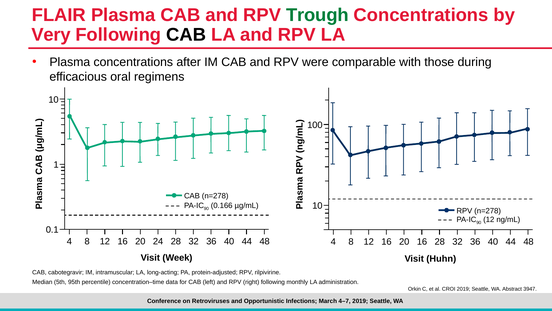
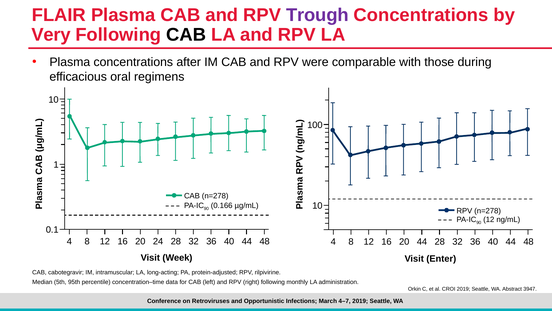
Trough colour: green -> purple
20 16: 16 -> 44
Huhn: Huhn -> Enter
